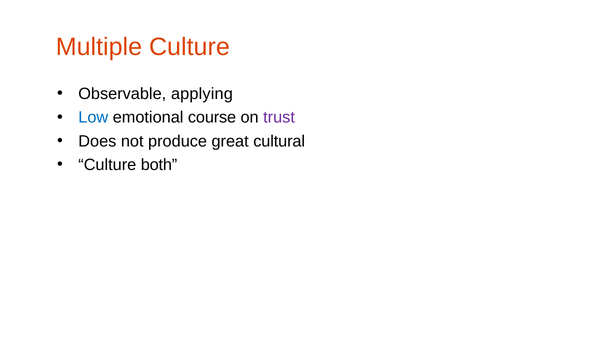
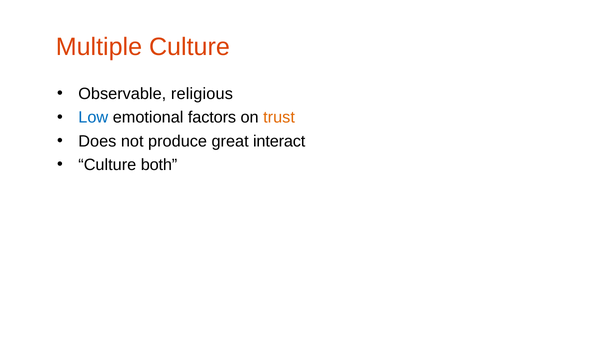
applying: applying -> religious
course: course -> factors
trust colour: purple -> orange
cultural: cultural -> interact
